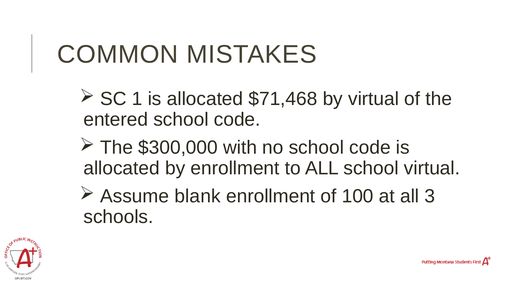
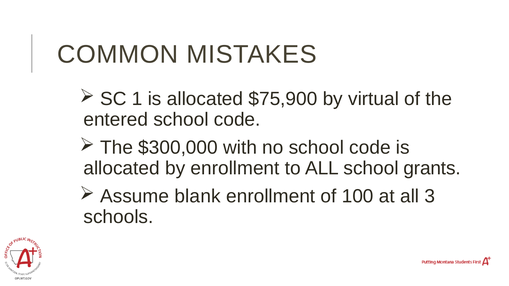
$71,468: $71,468 -> $75,900
school virtual: virtual -> grants
